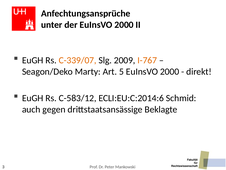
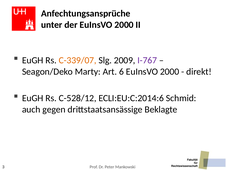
I-767 colour: orange -> purple
5: 5 -> 6
C-583/12: C-583/12 -> C-528/12
